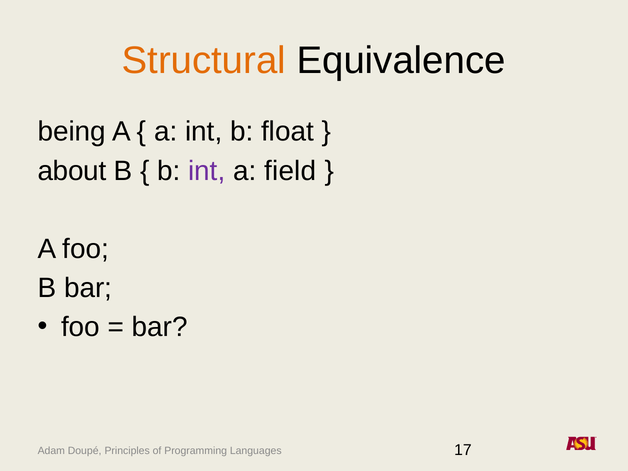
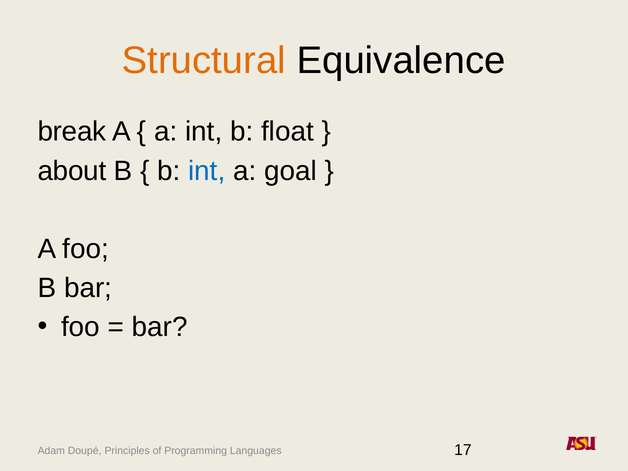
being: being -> break
int at (207, 171) colour: purple -> blue
field: field -> goal
